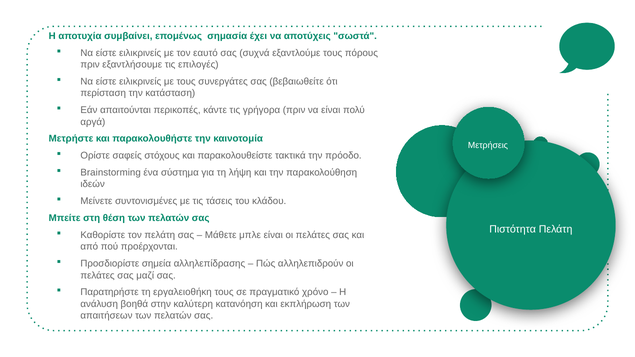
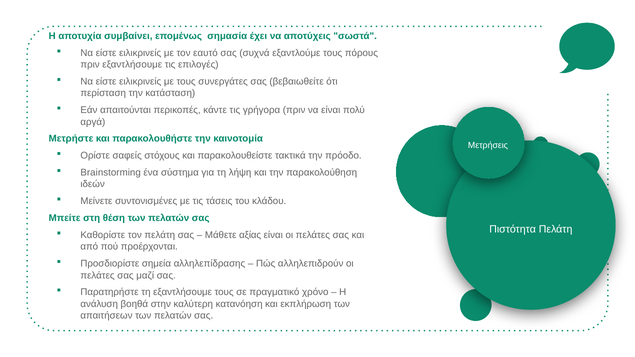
μπλε: μπλε -> αξίας
τη εργαλειοθήκη: εργαλειοθήκη -> εξαντλήσουμε
